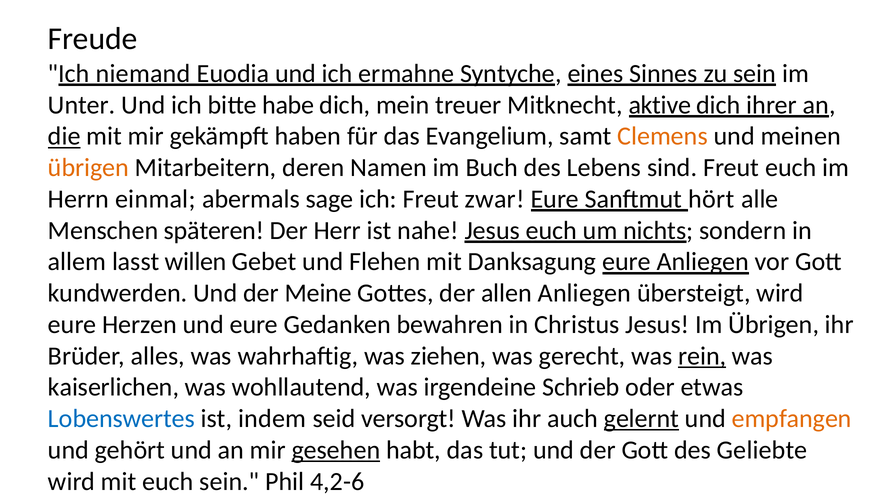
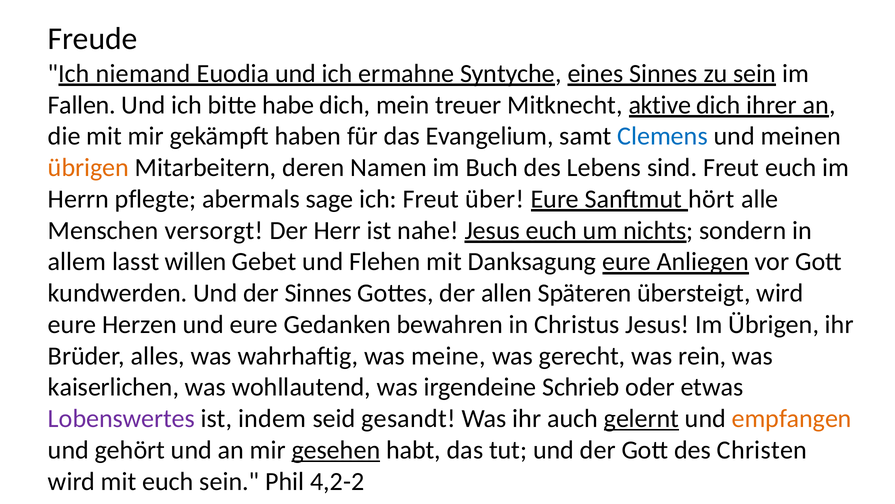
Unter: Unter -> Fallen
die underline: present -> none
Clemens colour: orange -> blue
einmal: einmal -> pflegte
zwar: zwar -> über
späteren: späteren -> versorgt
der Meine: Meine -> Sinnes
allen Anliegen: Anliegen -> Späteren
ziehen: ziehen -> meine
rein underline: present -> none
Lobenswertes colour: blue -> purple
versorgt: versorgt -> gesandt
Geliebte: Geliebte -> Christen
4,2-6: 4,2-6 -> 4,2-2
